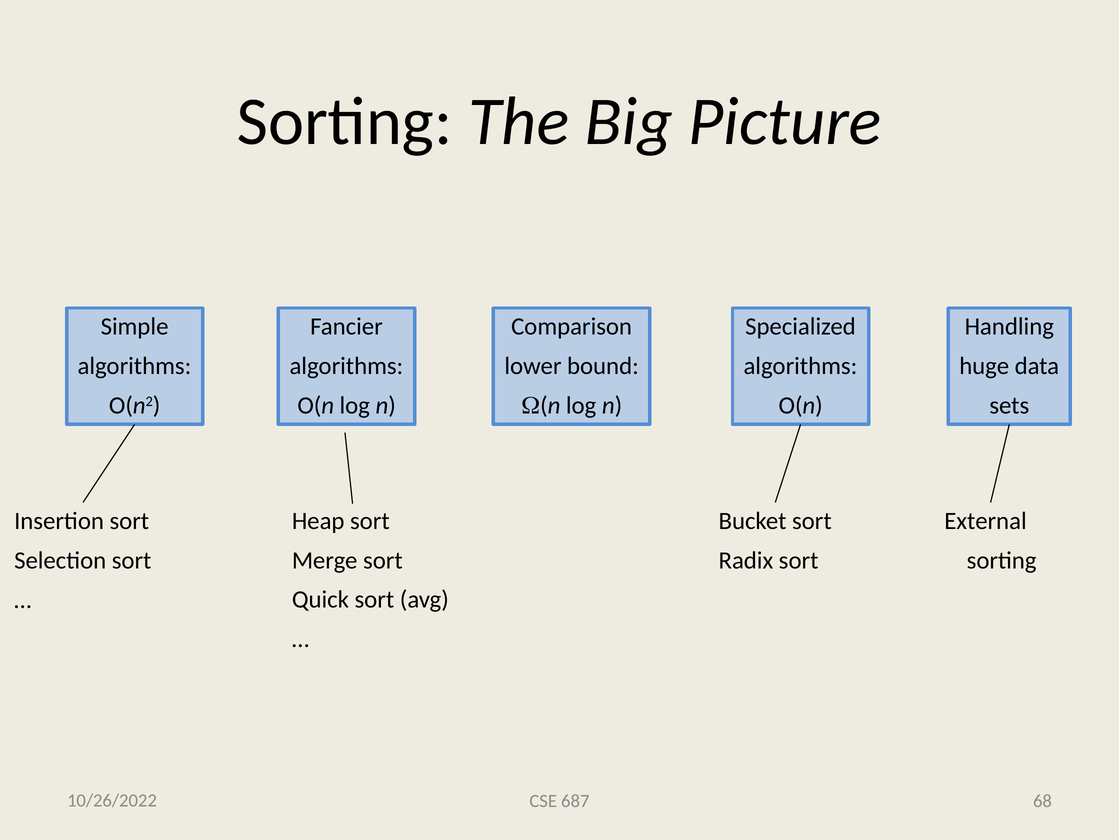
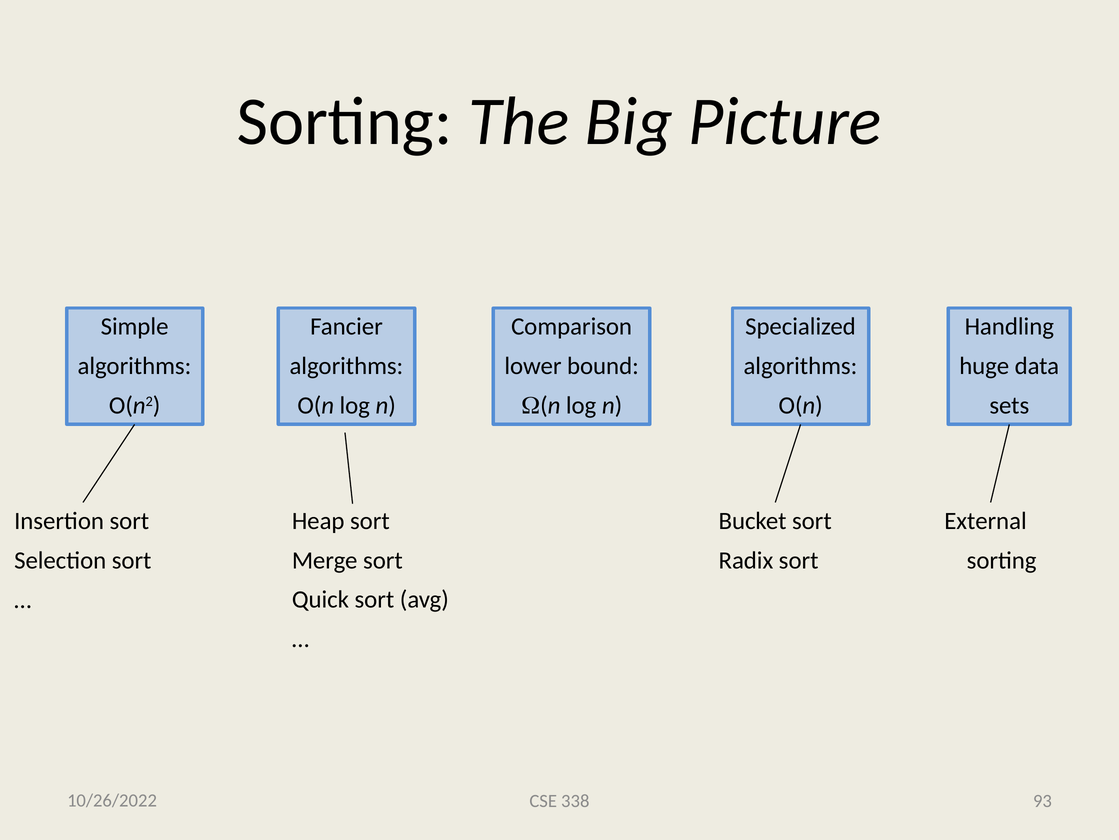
687: 687 -> 338
68: 68 -> 93
